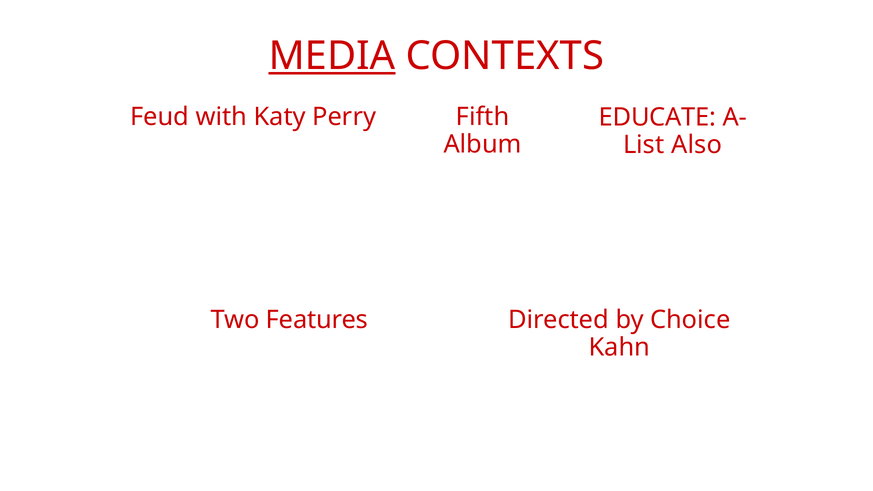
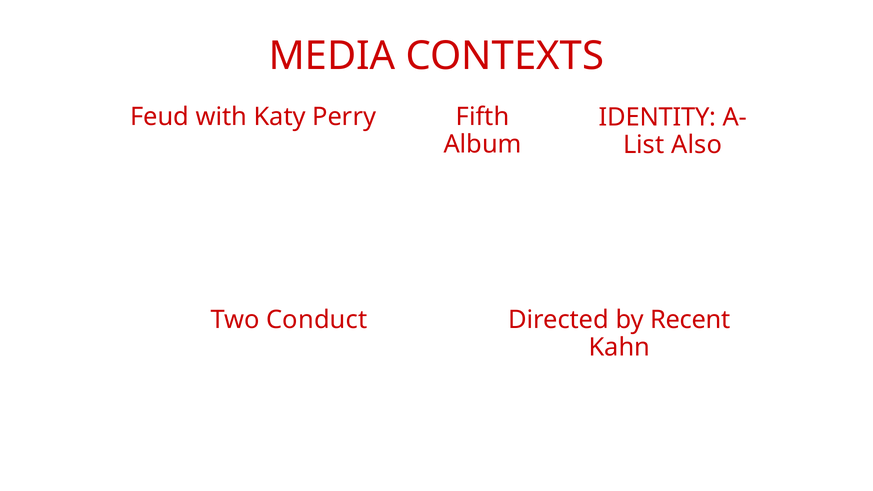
MEDIA at (332, 56) underline: present -> none
EDUCATE: EDUCATE -> IDENTITY
Two Features: Features -> Conduct
Choice: Choice -> Recent
